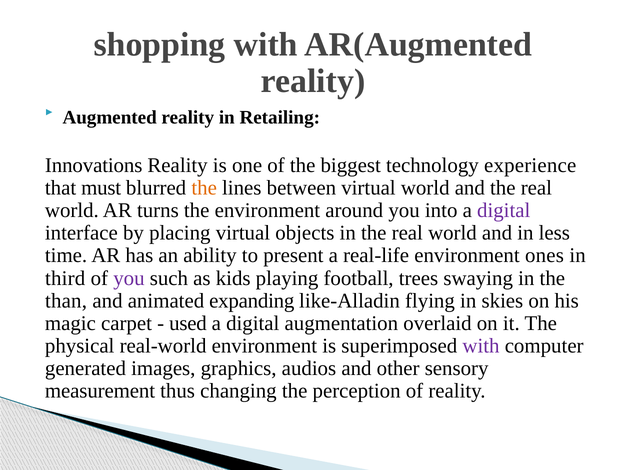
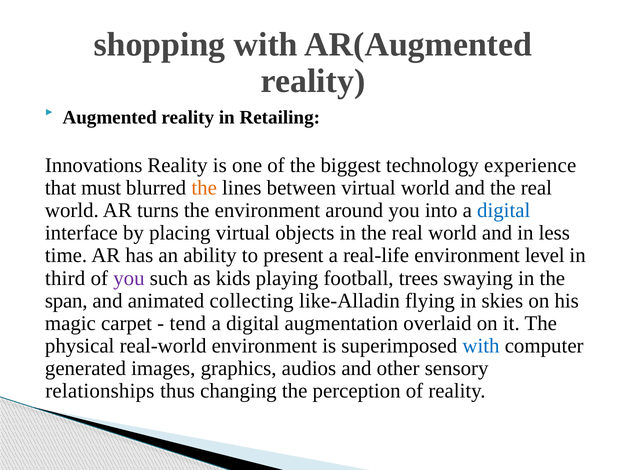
digital at (504, 210) colour: purple -> blue
ones: ones -> level
than: than -> span
expanding: expanding -> collecting
used: used -> tend
with at (481, 345) colour: purple -> blue
measurement: measurement -> relationships
